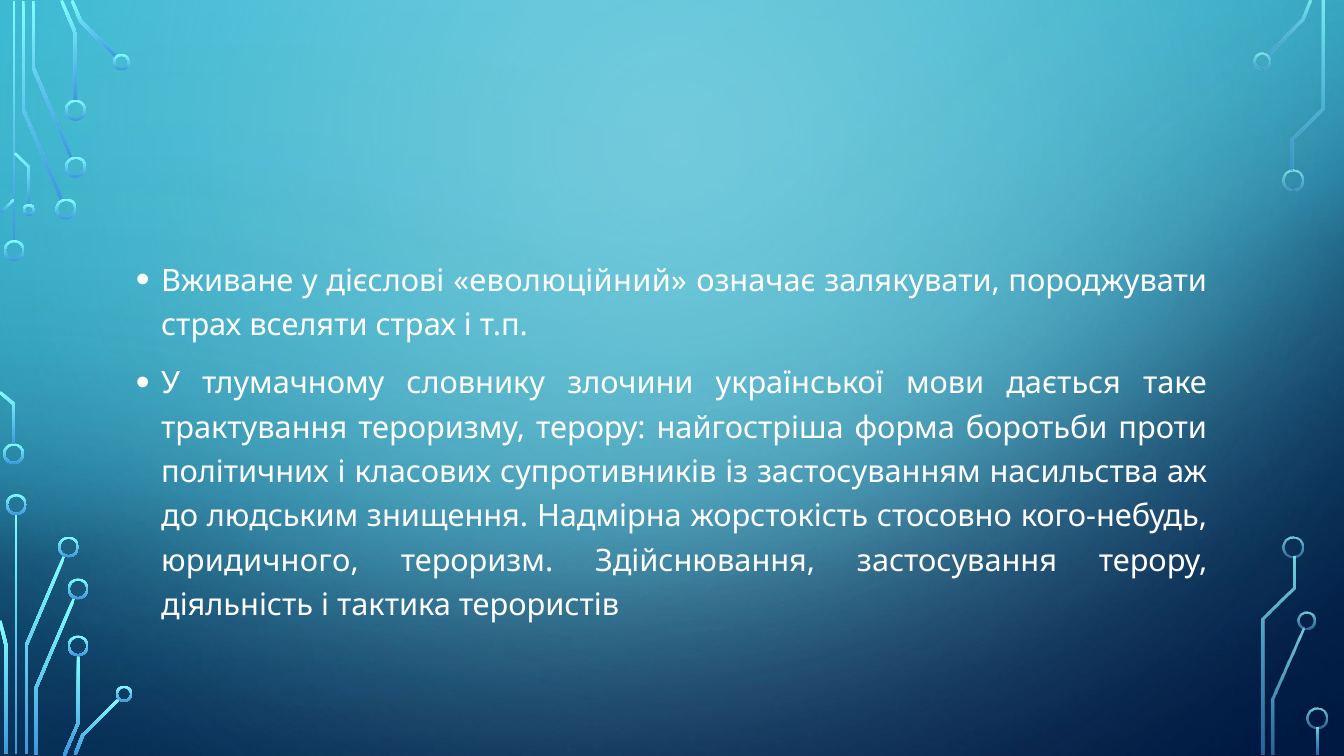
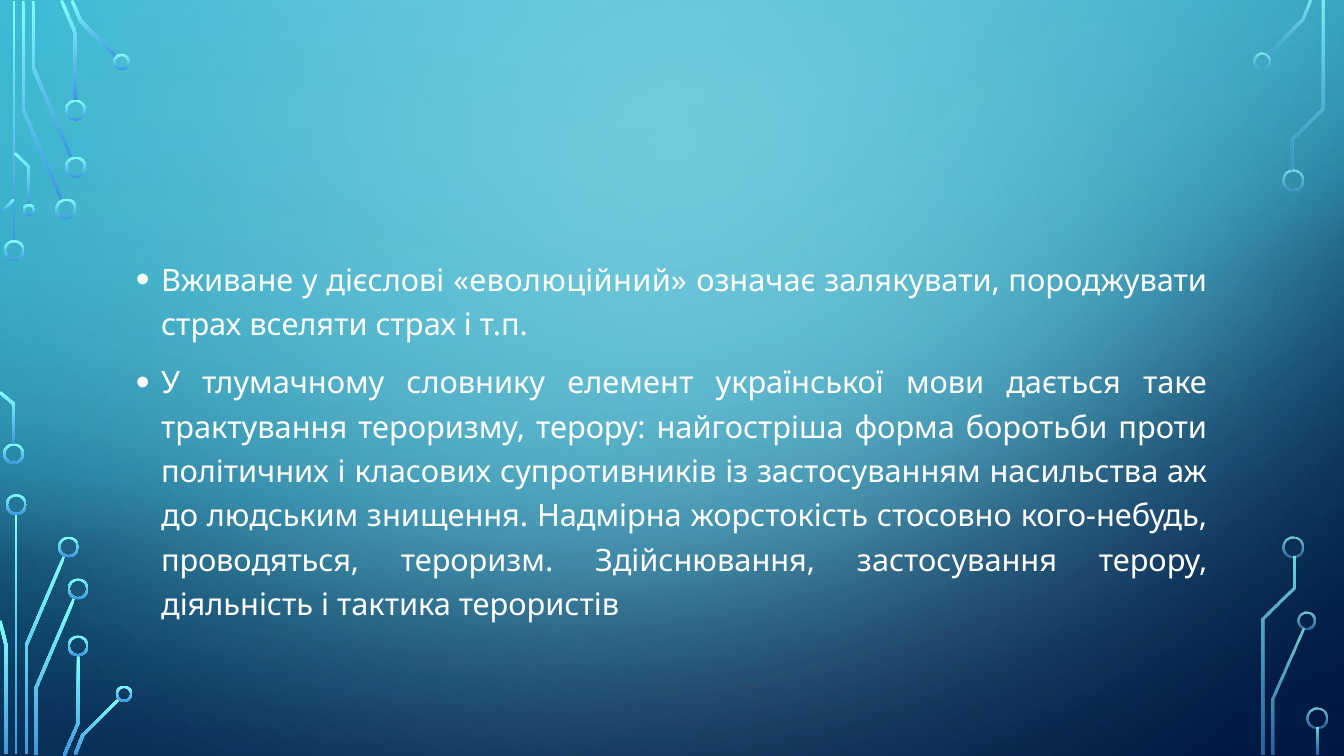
злочини: злочини -> елемент
юридичного: юридичного -> проводяться
